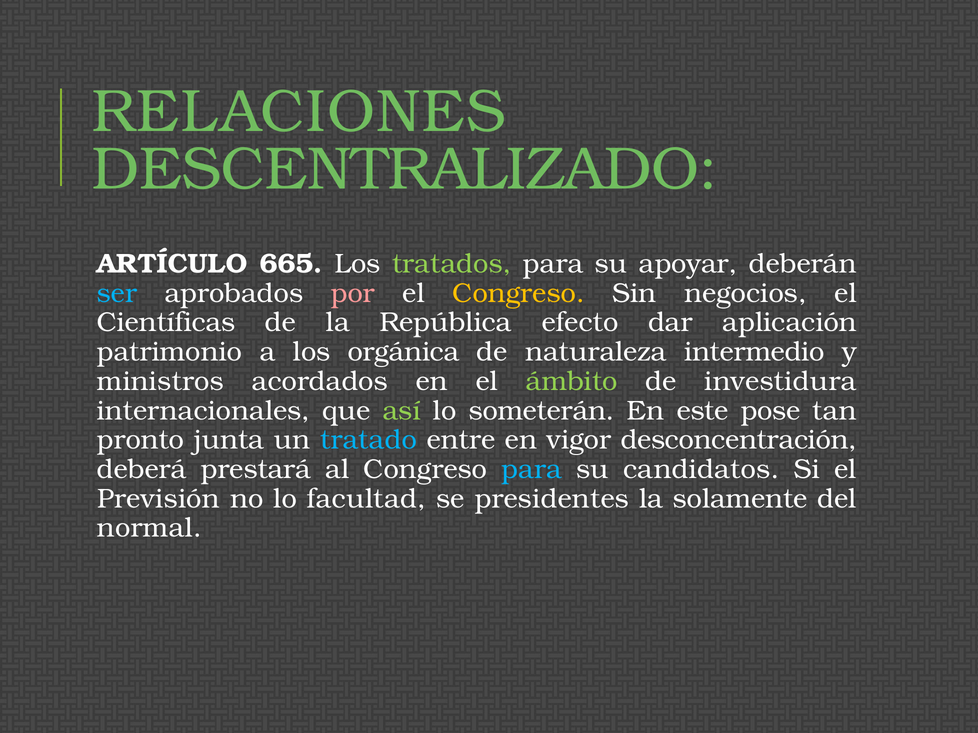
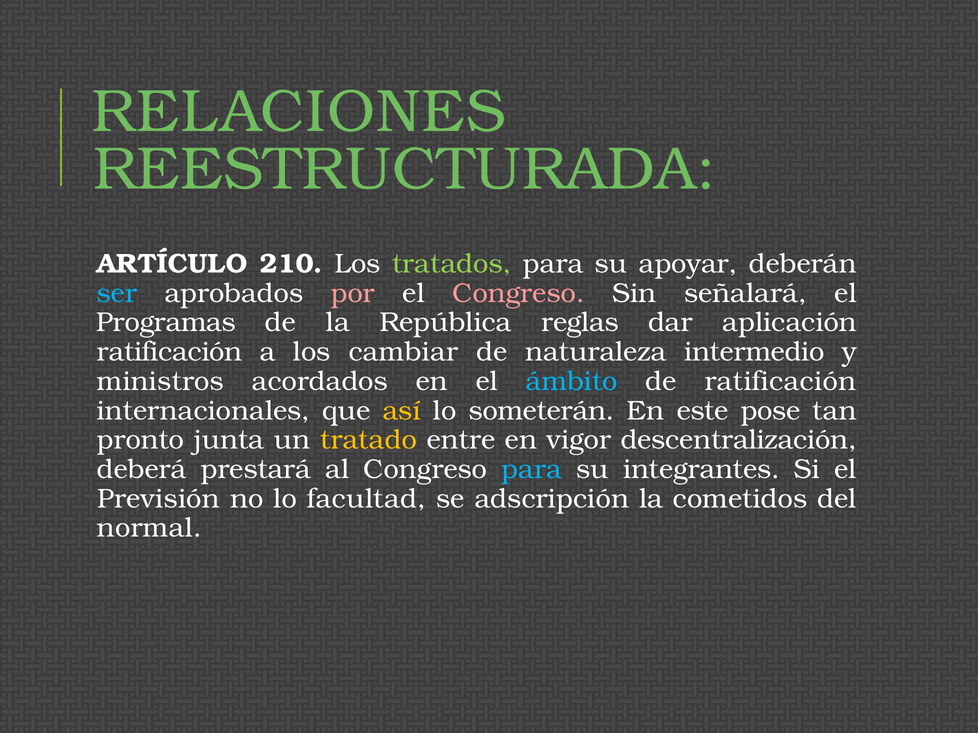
DESCENTRALIZADO: DESCENTRALIZADO -> REESTRUCTURADA
665: 665 -> 210
Congreso at (519, 293) colour: yellow -> pink
negocios: negocios -> señalará
Científicas: Científicas -> Programas
efecto: efecto -> reglas
patrimonio at (169, 352): patrimonio -> ratificación
orgánica: orgánica -> cambiar
ámbito colour: light green -> light blue
de investidura: investidura -> ratificación
así colour: light green -> yellow
tratado colour: light blue -> yellow
desconcentración: desconcentración -> descentralización
candidatos: candidatos -> integrantes
presidentes: presidentes -> adscripción
solamente: solamente -> cometidos
